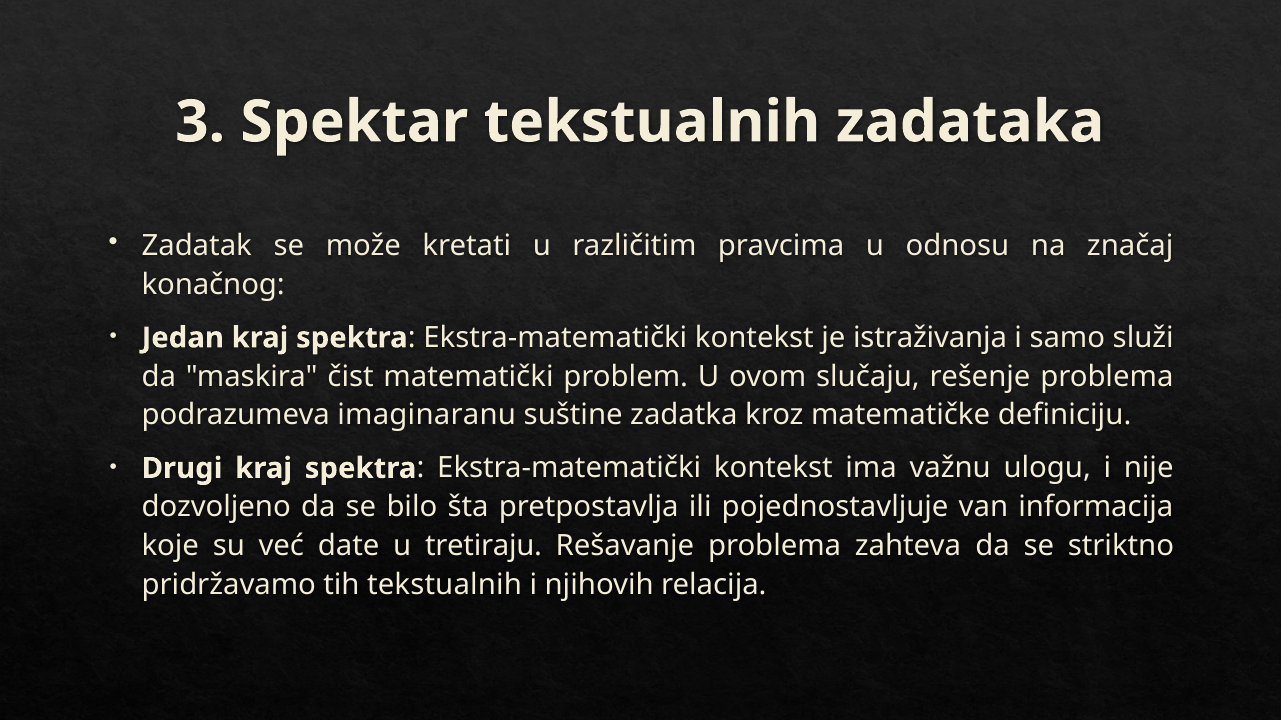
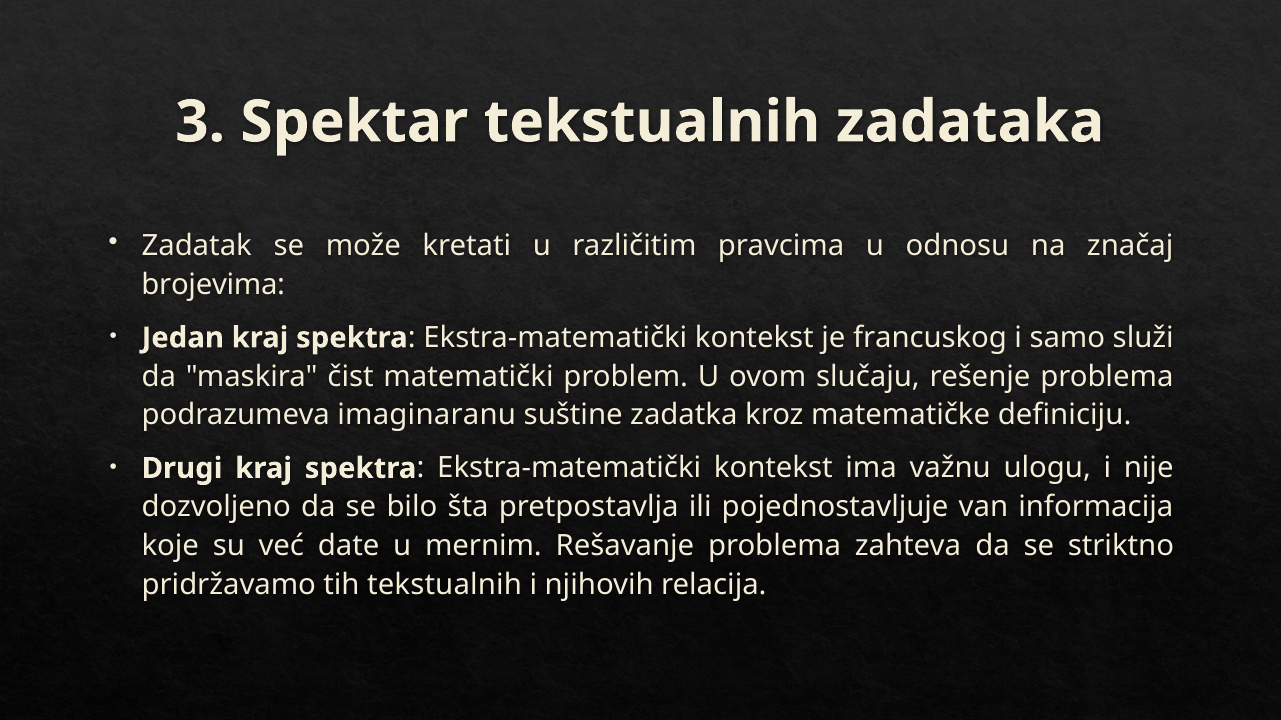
konačnog: konačnog -> brojevima
istraživanja: istraživanja -> francuskog
tretiraju: tretiraju -> mernim
